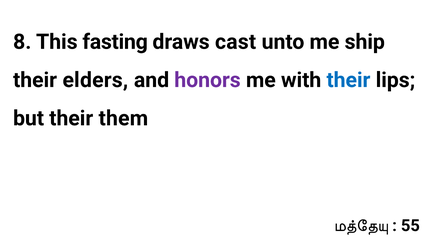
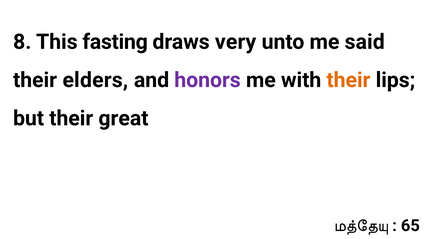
cast: cast -> very
ship: ship -> said
their at (348, 80) colour: blue -> orange
them: them -> great
55: 55 -> 65
